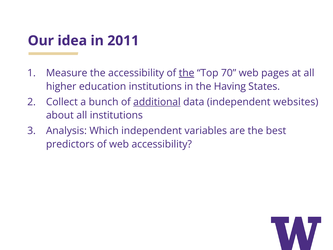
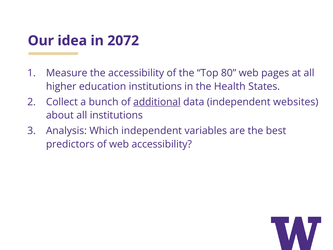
2011: 2011 -> 2072
the at (187, 73) underline: present -> none
70: 70 -> 80
Having: Having -> Health
